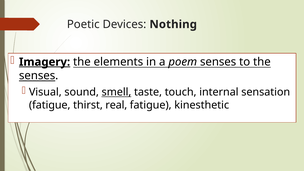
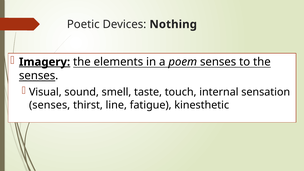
smell underline: present -> none
fatigue at (50, 105): fatigue -> senses
real: real -> line
